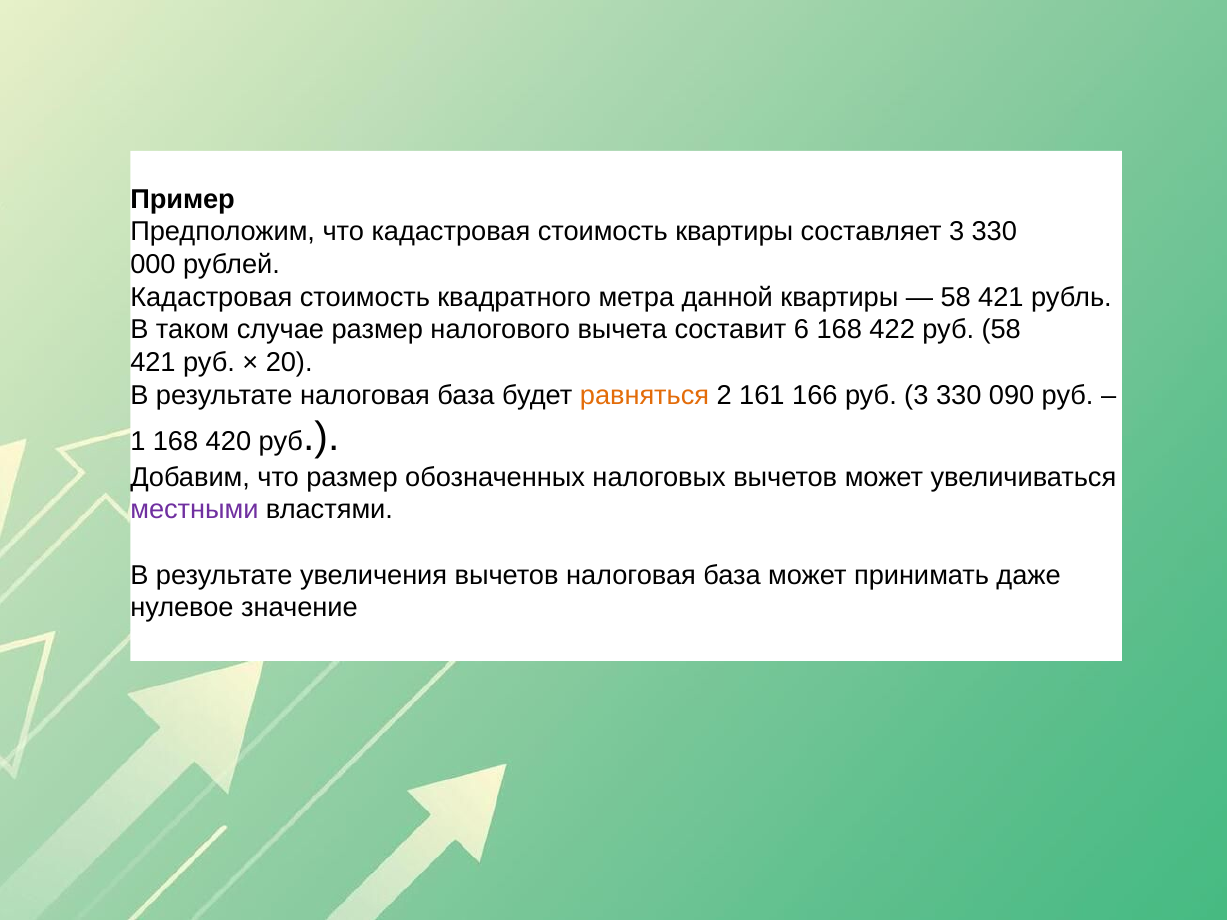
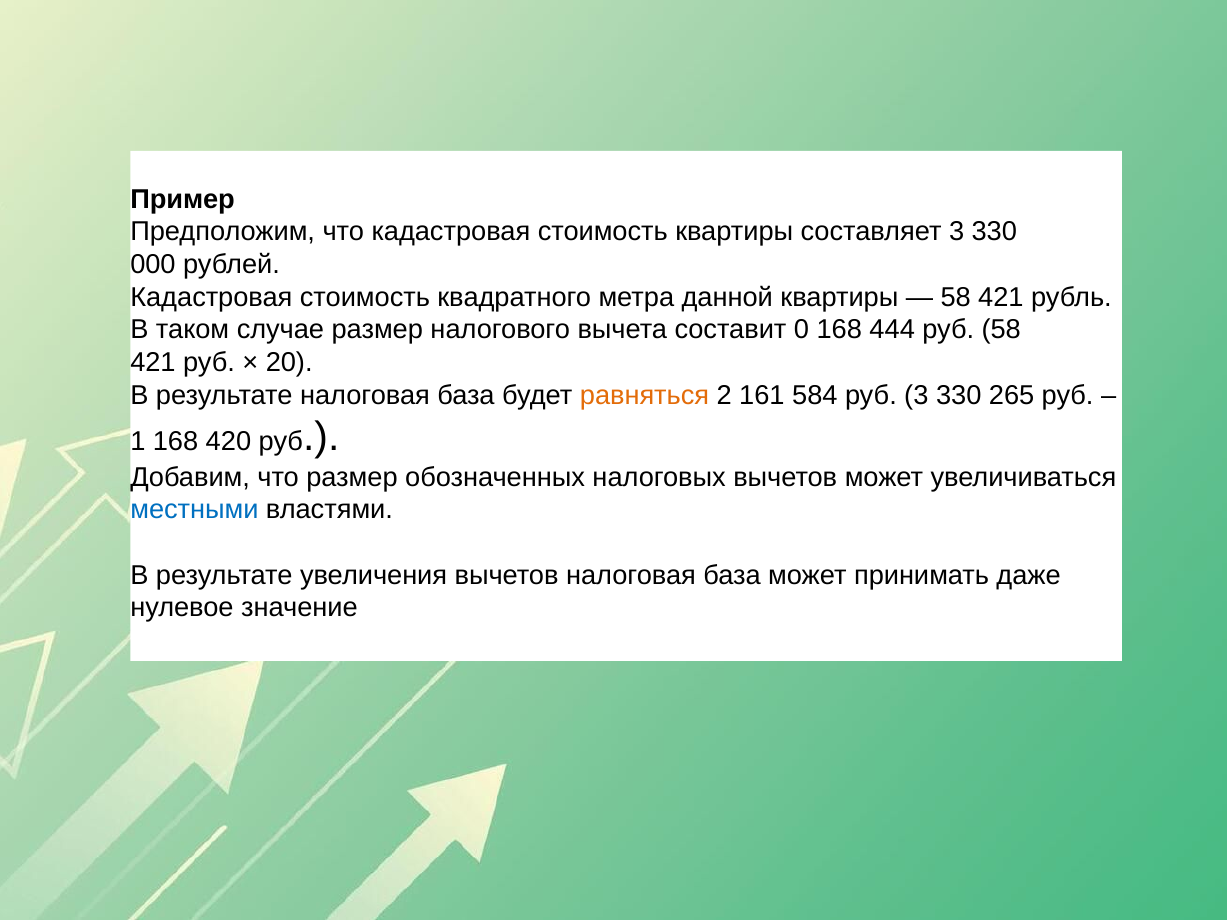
6: 6 -> 0
422: 422 -> 444
166: 166 -> 584
090: 090 -> 265
местными colour: purple -> blue
